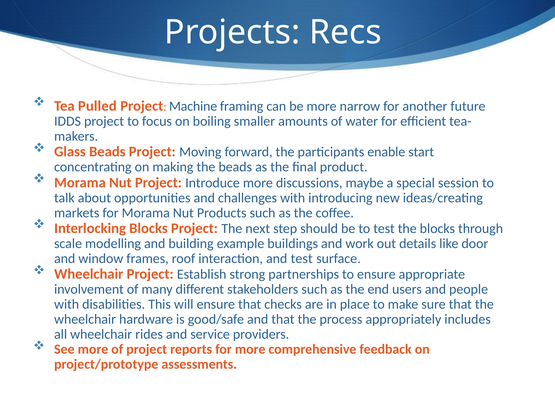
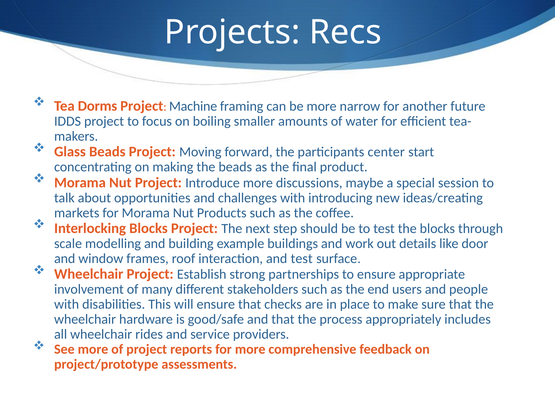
Pulled: Pulled -> Dorms
enable: enable -> center
